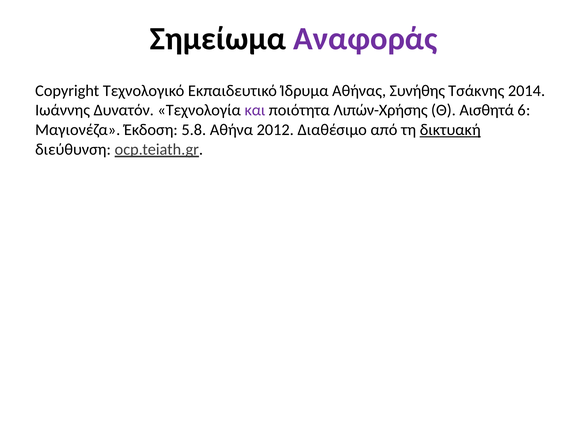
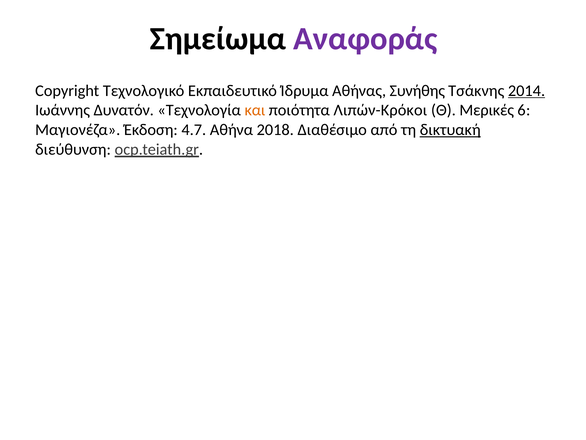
2014 underline: none -> present
και colour: purple -> orange
Λιπών-Χρήσης: Λιπών-Χρήσης -> Λιπών-Κρόκοι
Αισθητά: Αισθητά -> Μερικές
5.8: 5.8 -> 4.7
2012: 2012 -> 2018
